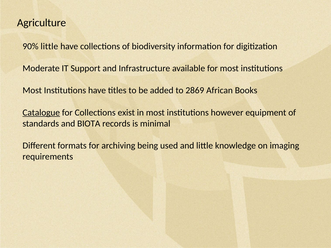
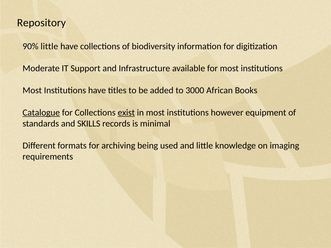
Agriculture: Agriculture -> Repository
2869: 2869 -> 3000
exist underline: none -> present
BIOTA: BIOTA -> SKILLS
